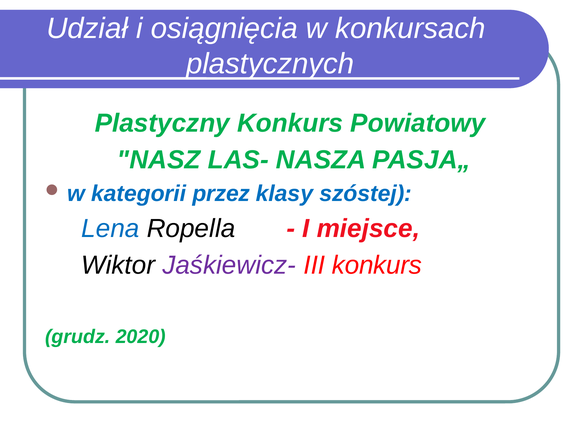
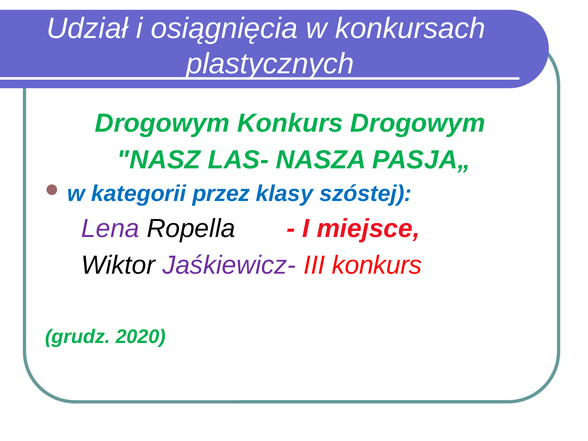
Plastyczny at (162, 123): Plastyczny -> Drogowym
Konkurs Powiatowy: Powiatowy -> Drogowym
Lena colour: blue -> purple
